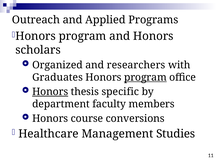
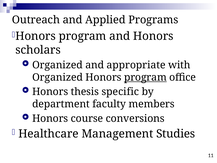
researchers: researchers -> appropriate
Graduates at (58, 77): Graduates -> Organized
Honors at (50, 92) underline: present -> none
